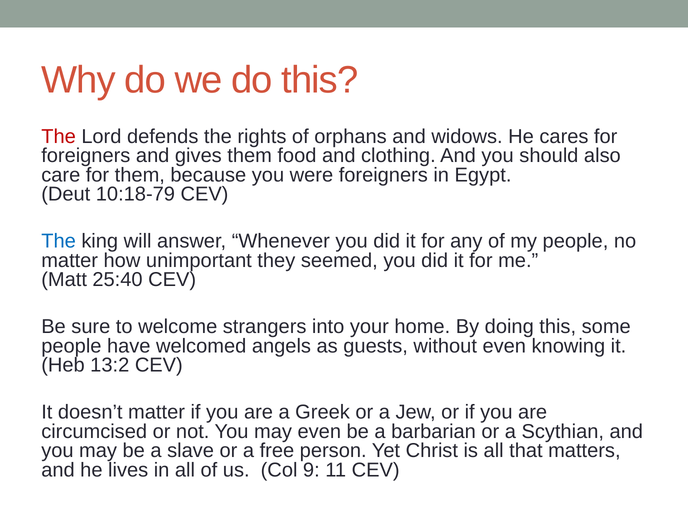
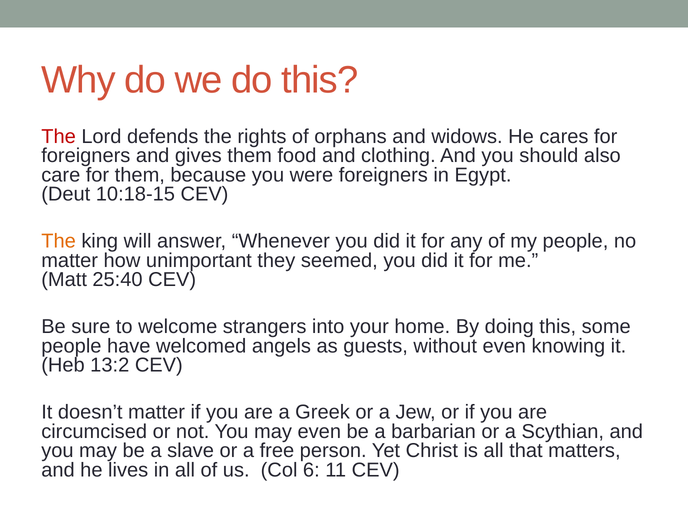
10:18-79: 10:18-79 -> 10:18-15
The at (59, 241) colour: blue -> orange
9: 9 -> 6
